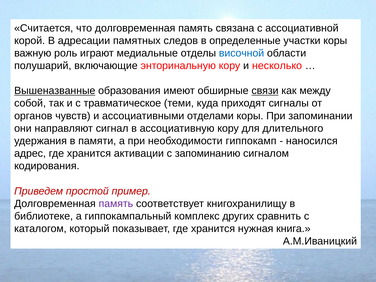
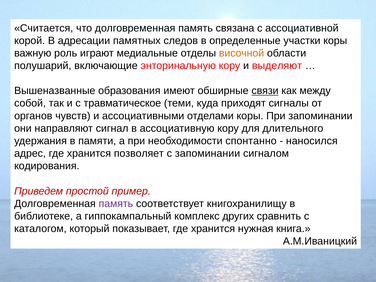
височной colour: blue -> orange
несколько: несколько -> выделяют
Вышеназванные underline: present -> none
гиппокамп: гиппокамп -> спонтанно
активации: активации -> позволяет
с запоминанию: запоминанию -> запоминании
